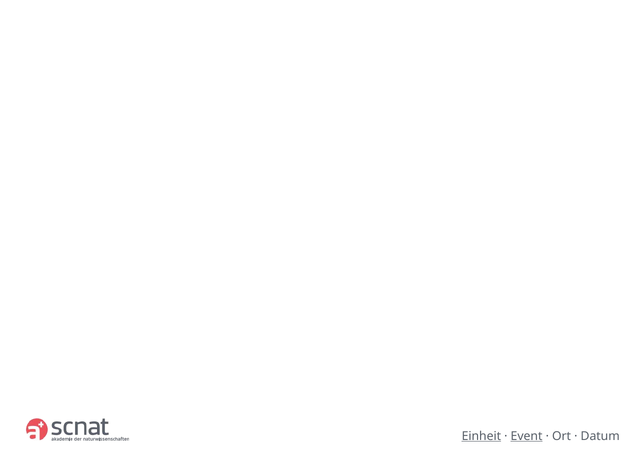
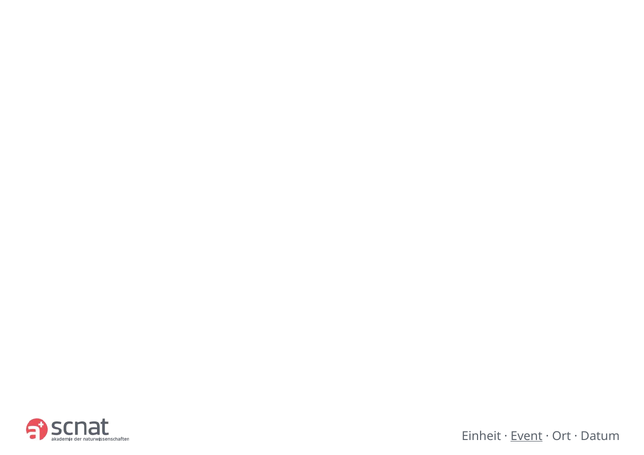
Einheit underline: present -> none
